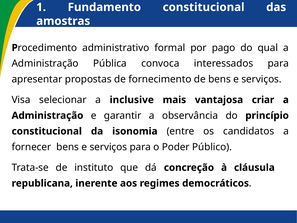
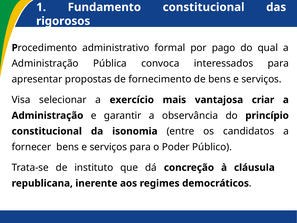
amostras: amostras -> rigorosos
inclusive: inclusive -> exercício
